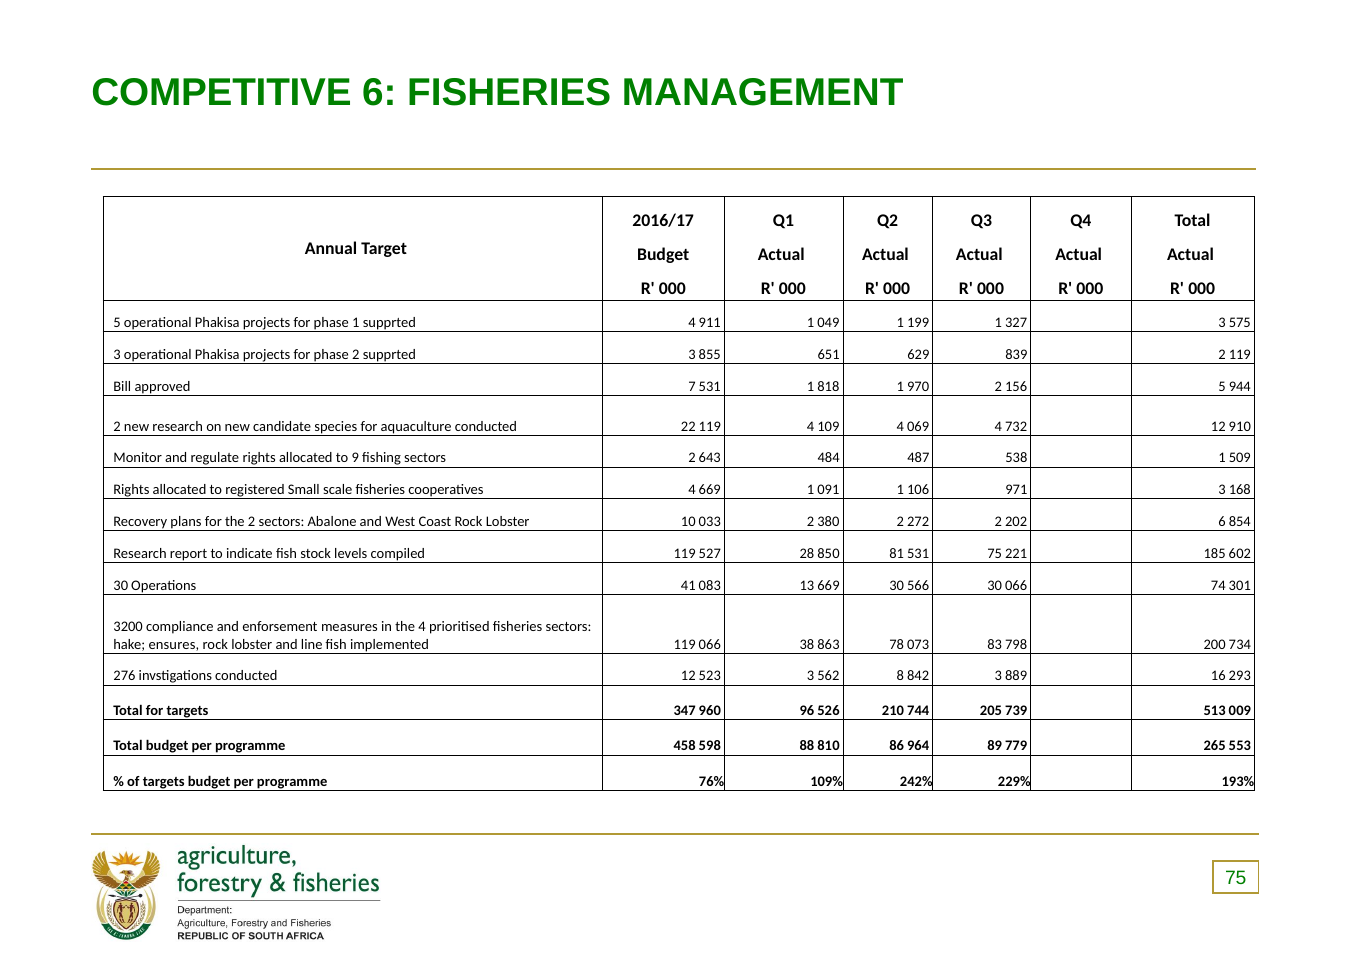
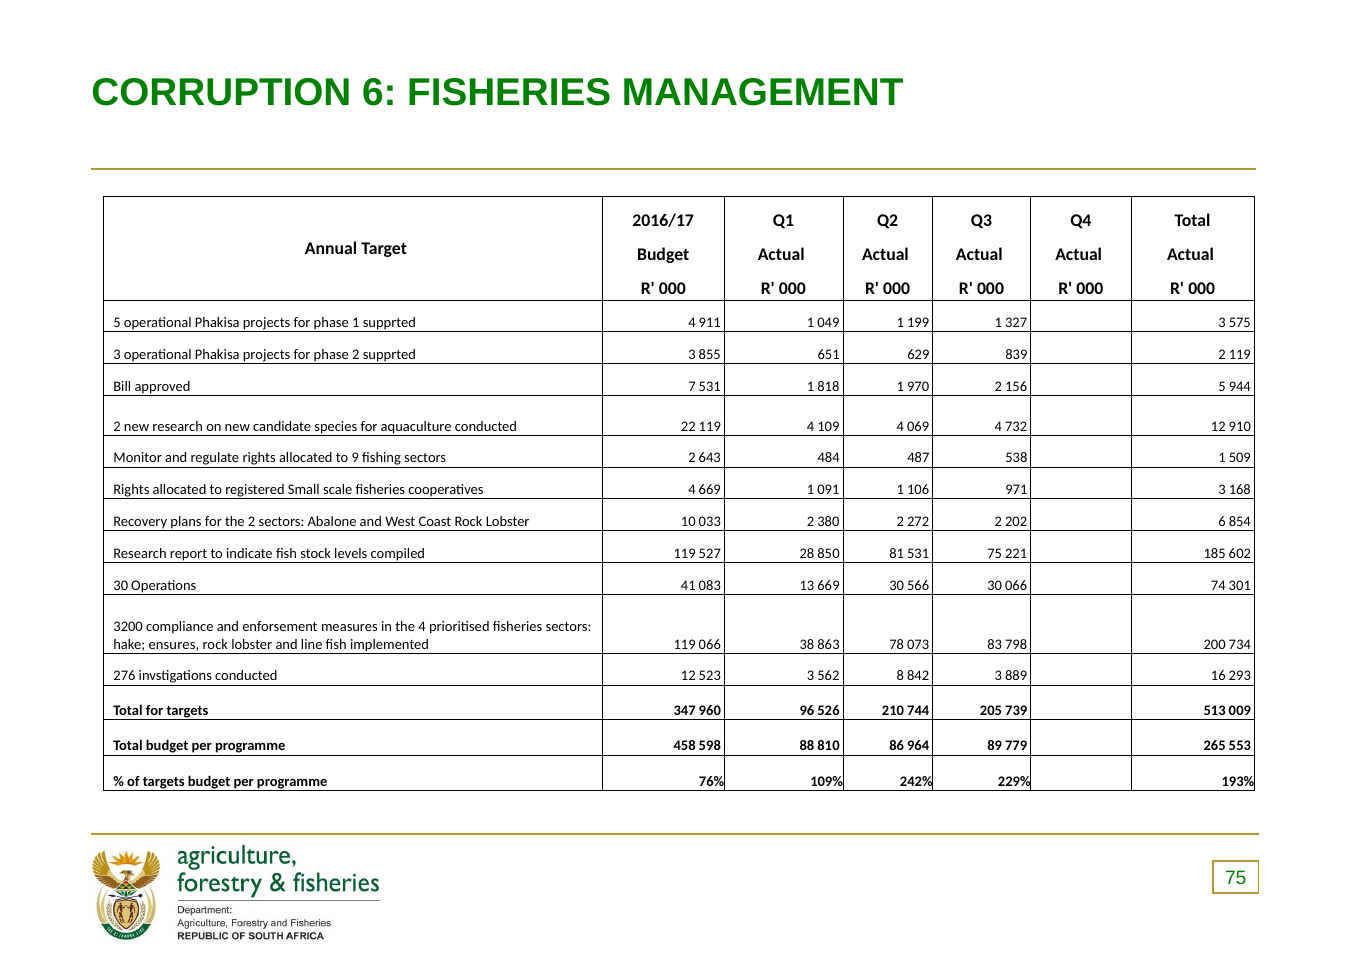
COMPETITIVE: COMPETITIVE -> CORRUPTION
